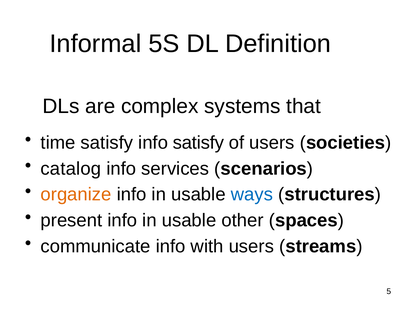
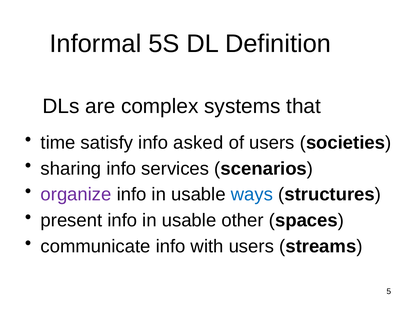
info satisfy: satisfy -> asked
catalog: catalog -> sharing
organize colour: orange -> purple
